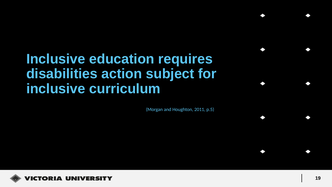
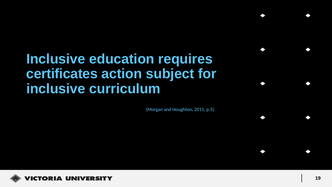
disabilities: disabilities -> certificates
